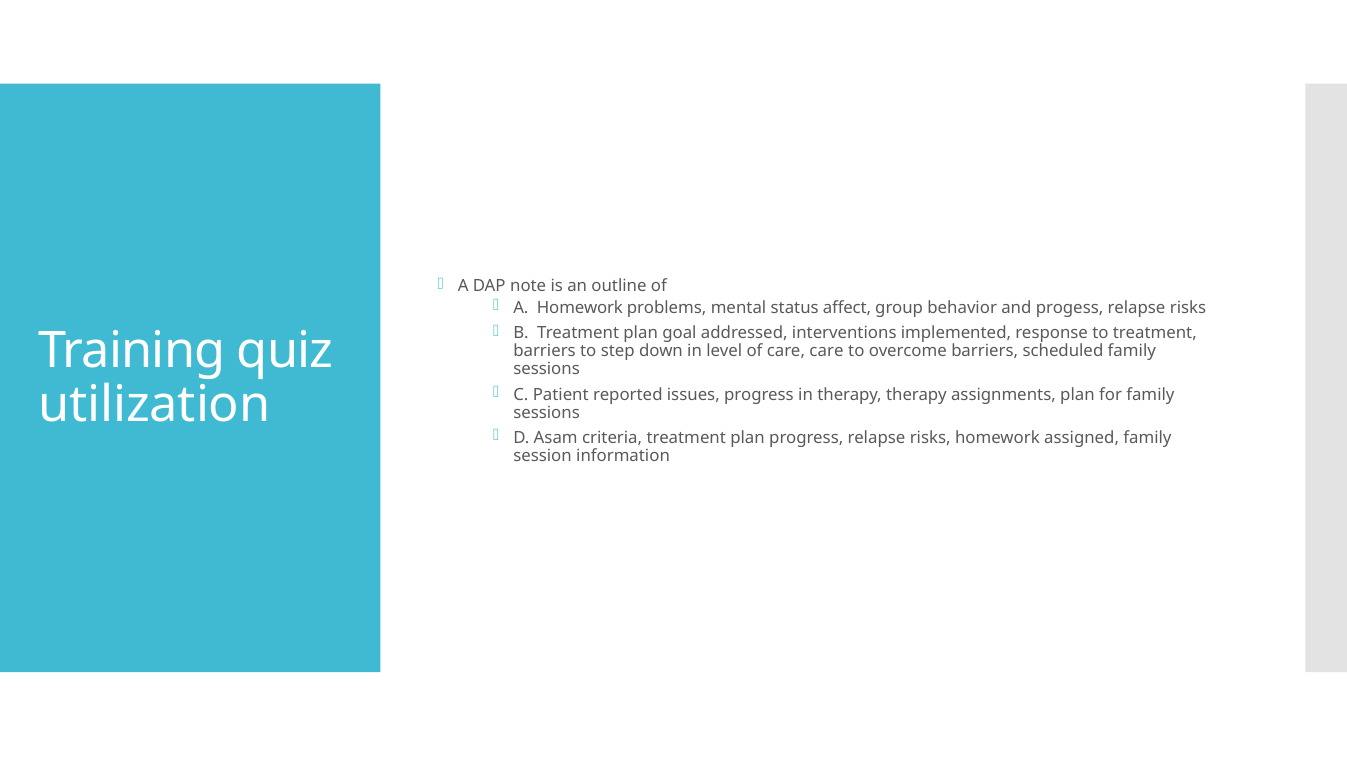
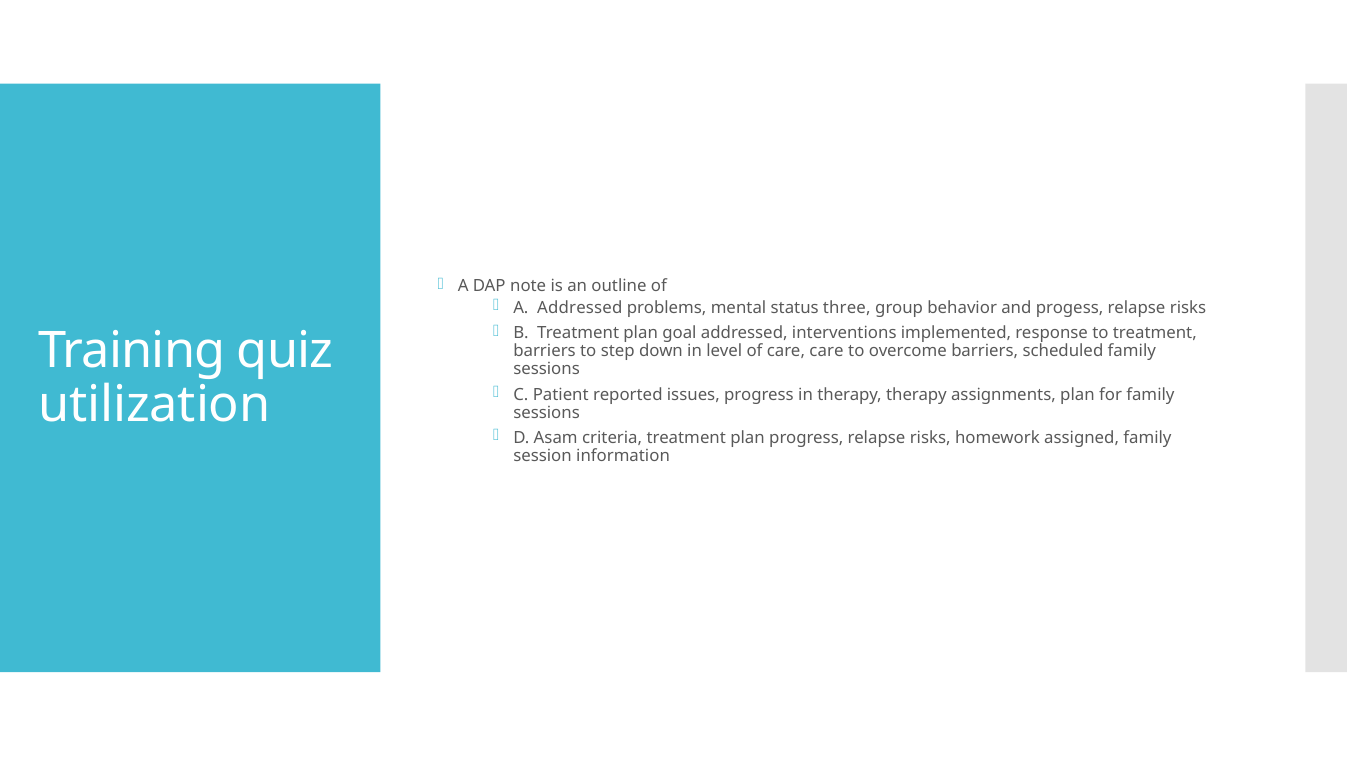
A Homework: Homework -> Addressed
affect: affect -> three
